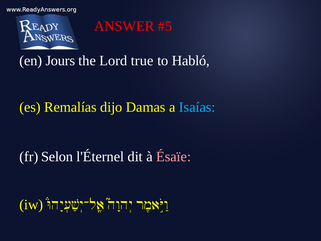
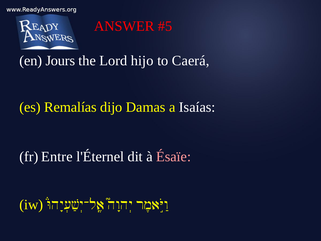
true: true -> hijo
Habló: Habló -> Caerá
Isaías colour: light blue -> white
Selon: Selon -> Entre
